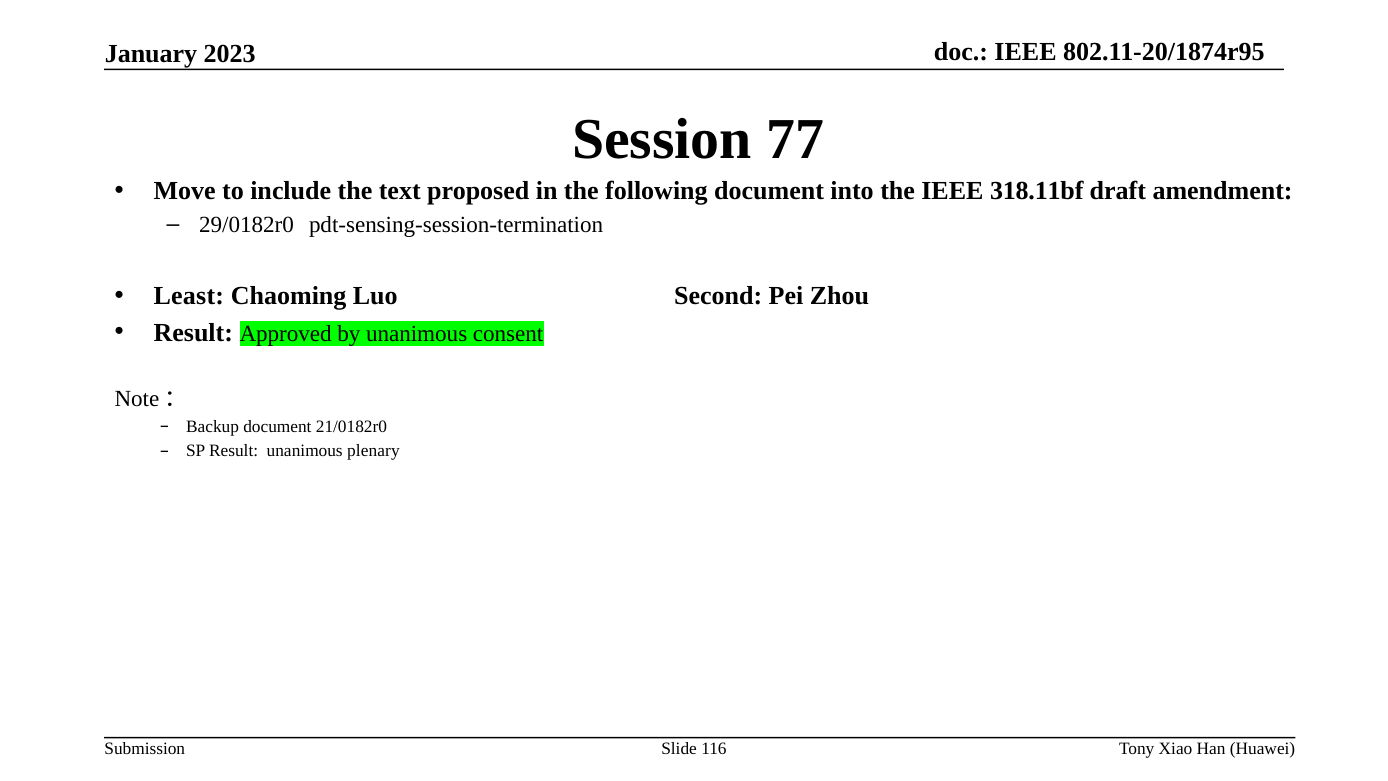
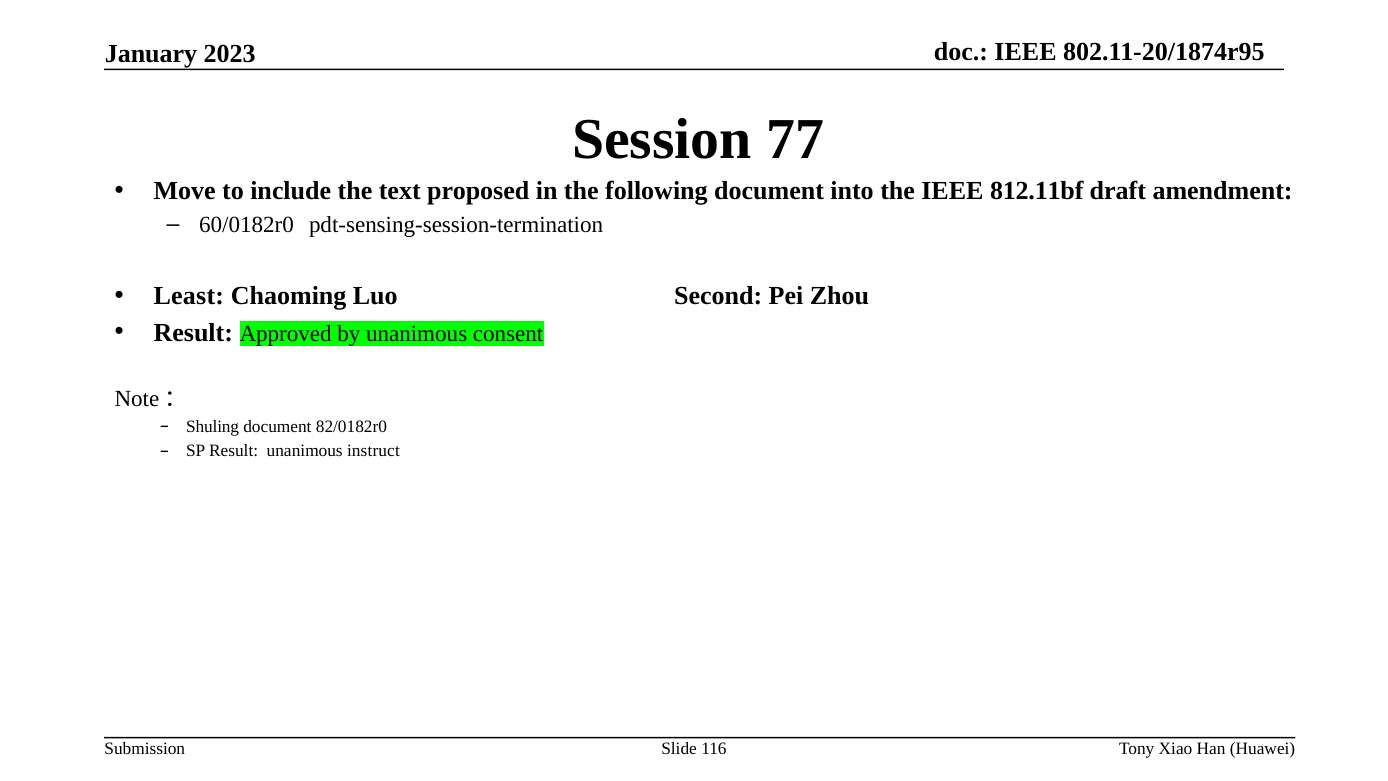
318.11bf: 318.11bf -> 812.11bf
29/0182r0: 29/0182r0 -> 60/0182r0
Backup: Backup -> Shuling
21/0182r0: 21/0182r0 -> 82/0182r0
plenary: plenary -> instruct
